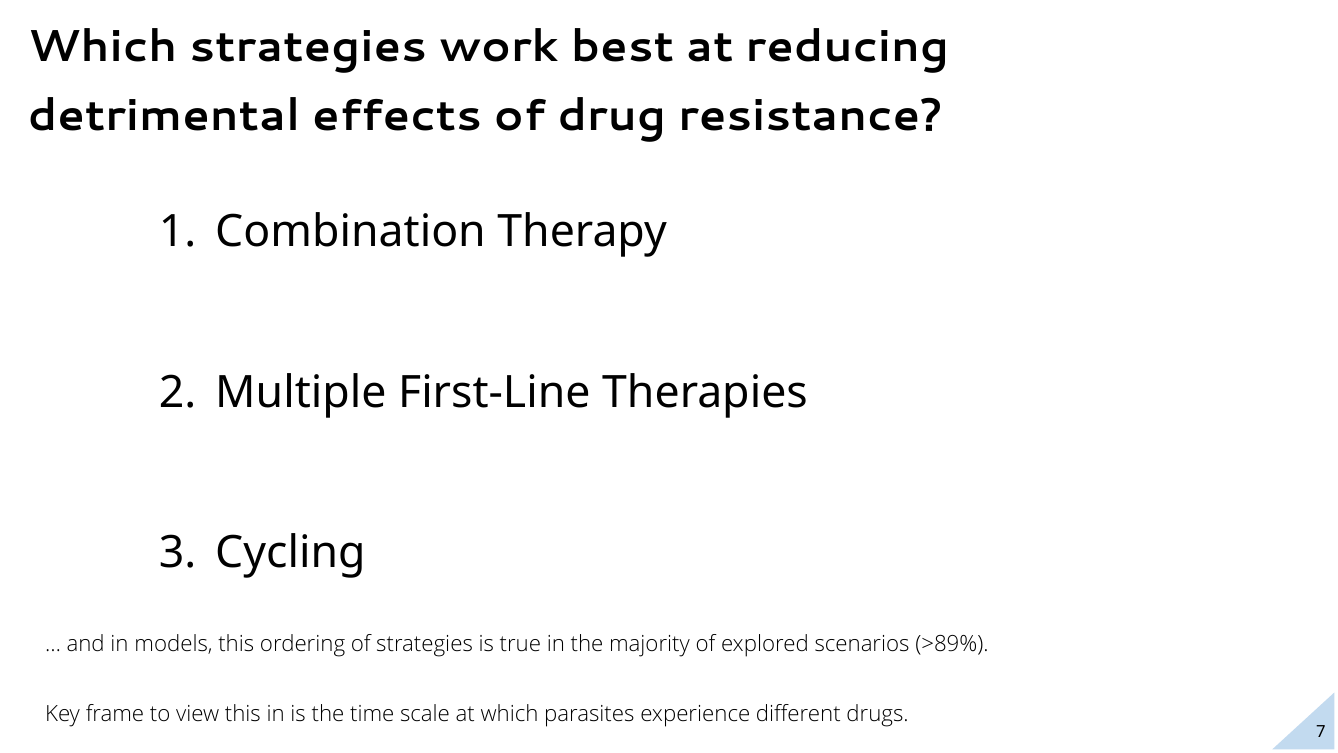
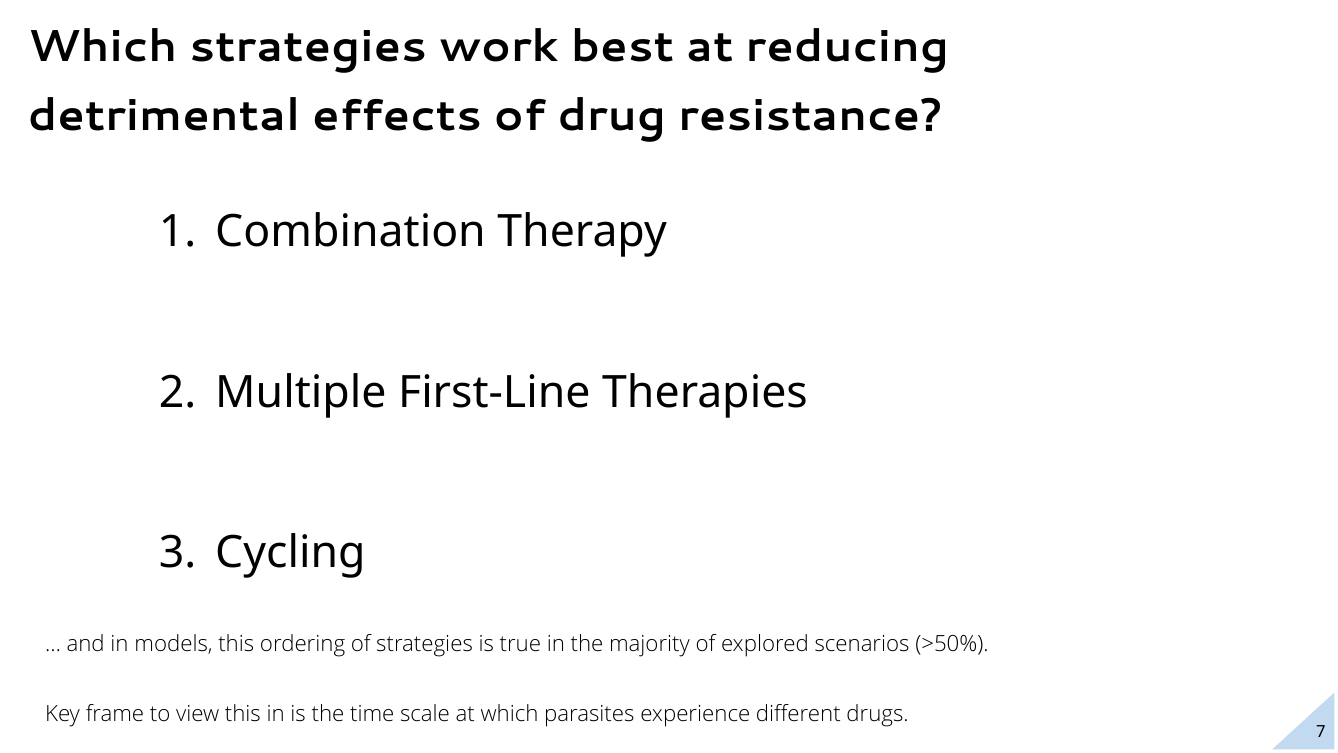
>89%: >89% -> >50%
